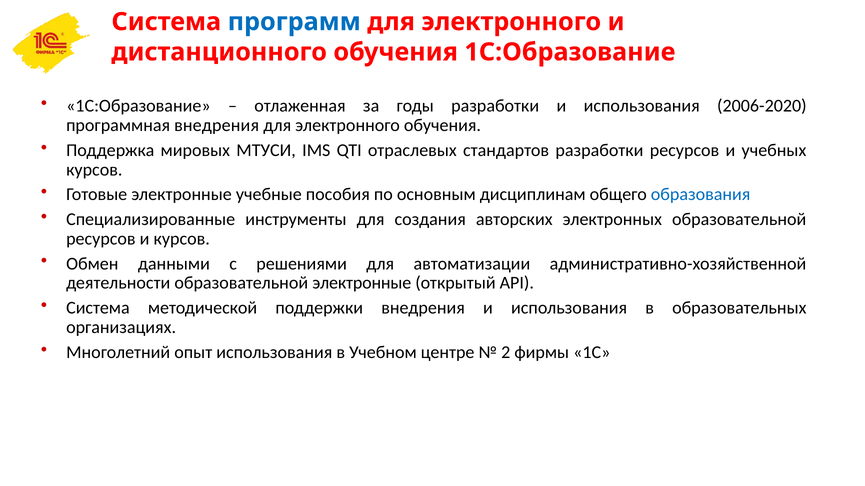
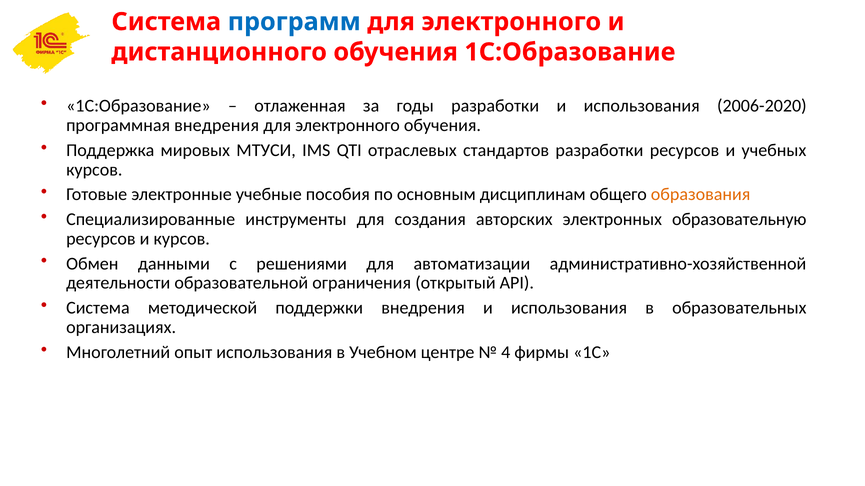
образования colour: blue -> orange
электронных образовательной: образовательной -> образовательную
образовательной электронные: электронные -> ограничения
2: 2 -> 4
